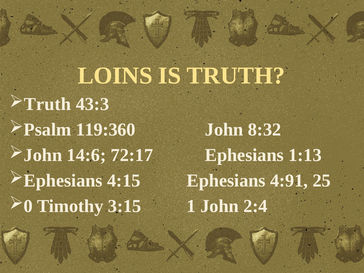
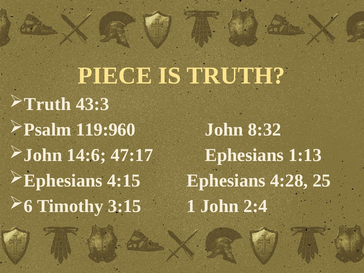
LOINS: LOINS -> PIECE
119:360: 119:360 -> 119:960
72:17: 72:17 -> 47:17
4:91: 4:91 -> 4:28
0: 0 -> 6
